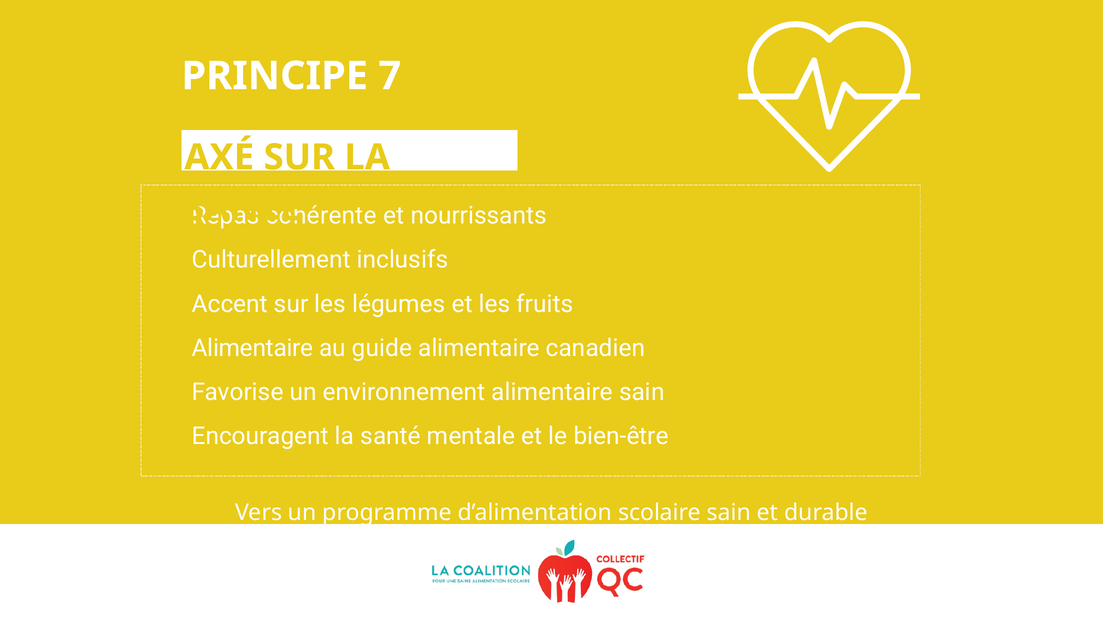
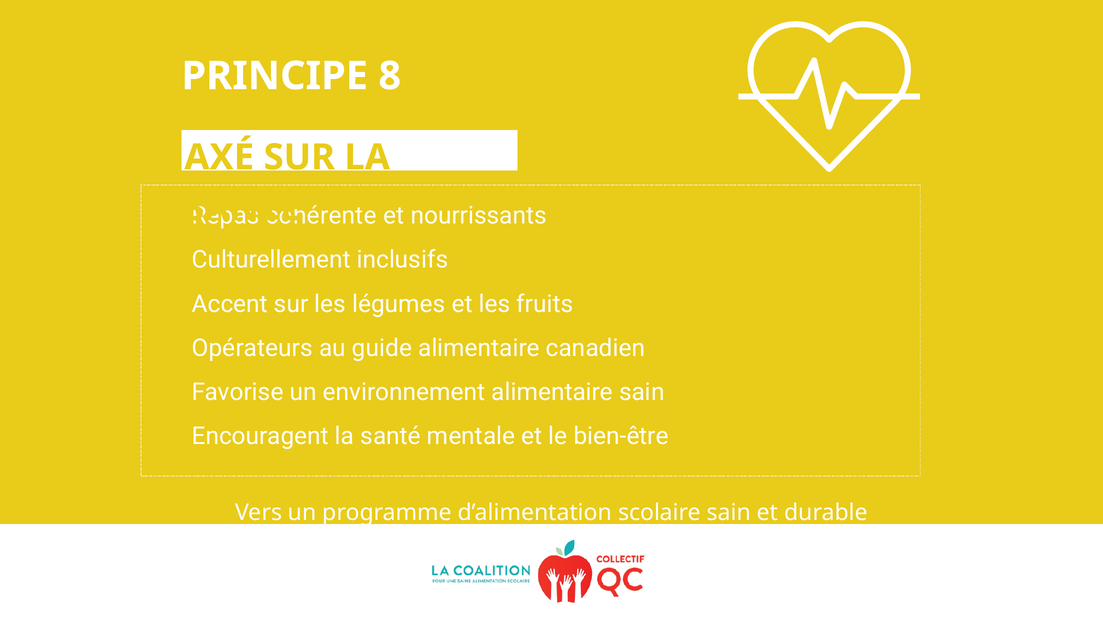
7: 7 -> 8
Alimentaire at (253, 348): Alimentaire -> Opérateurs
